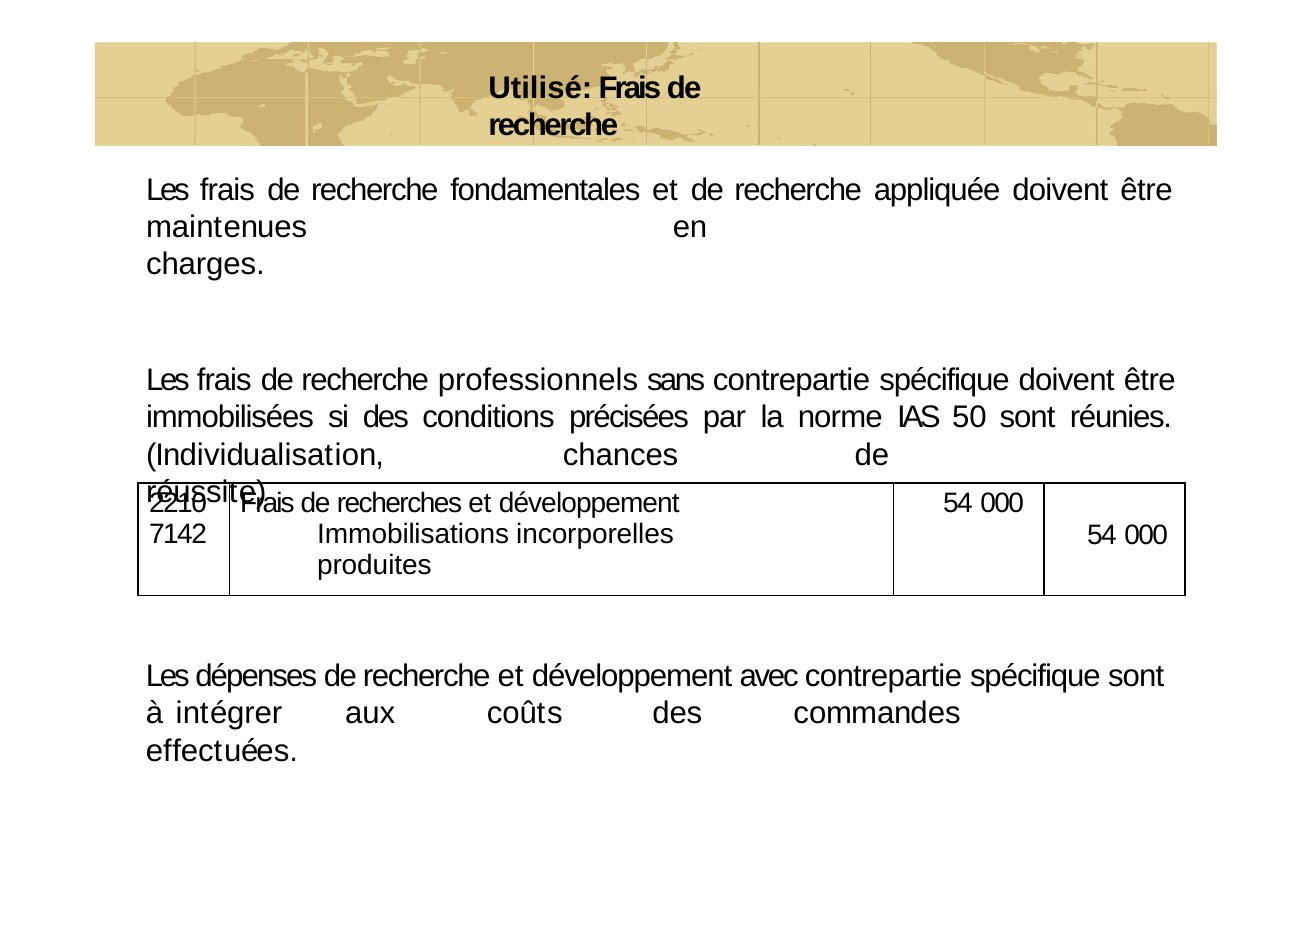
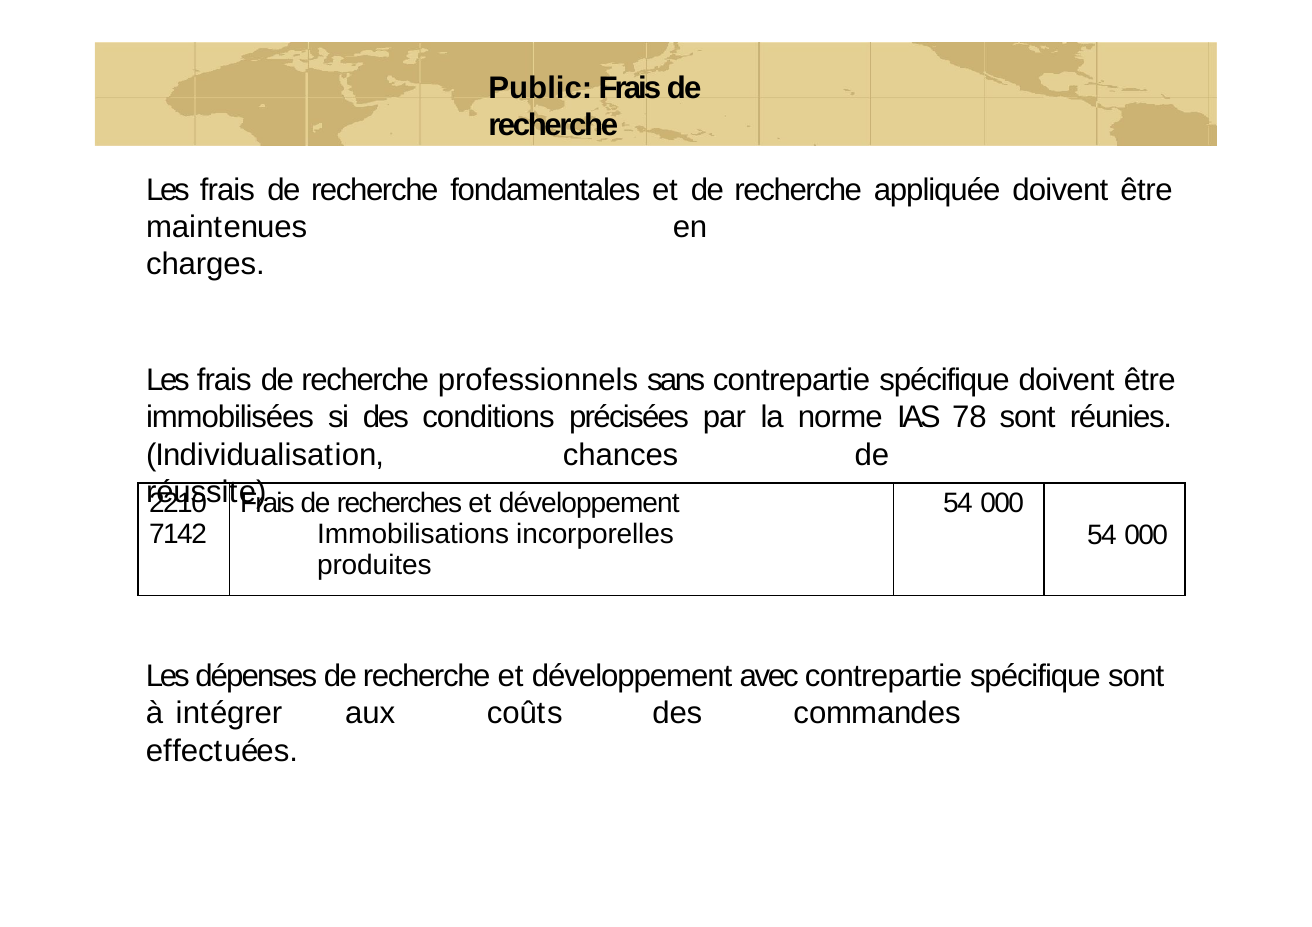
Utilisé: Utilisé -> Public
50: 50 -> 78
